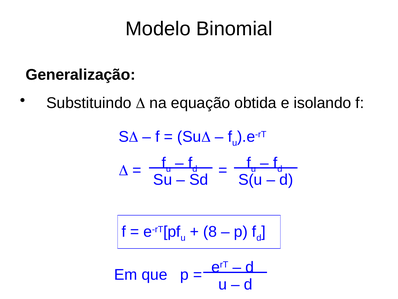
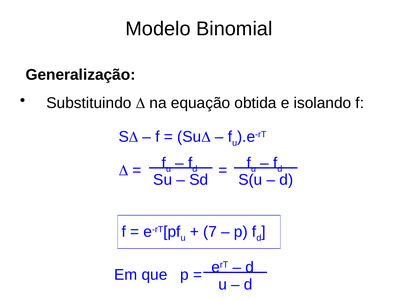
8: 8 -> 7
